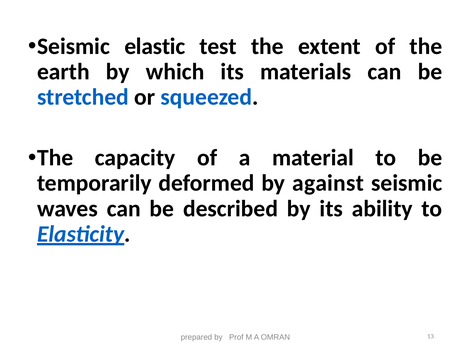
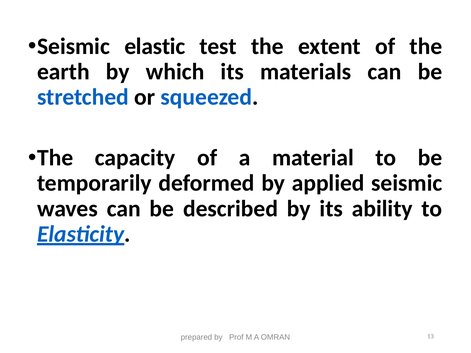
against: against -> applied
